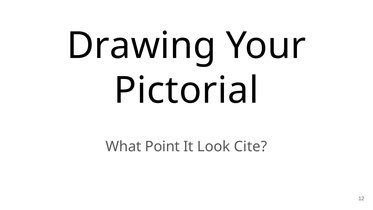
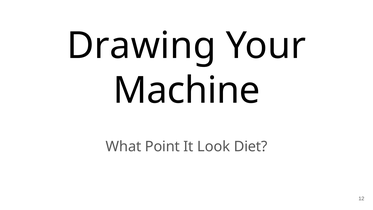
Pictorial: Pictorial -> Machine
Cite: Cite -> Diet
